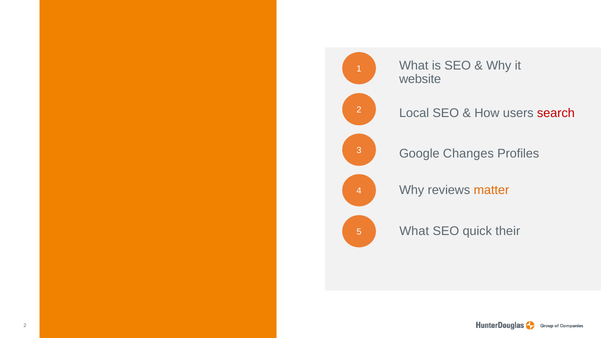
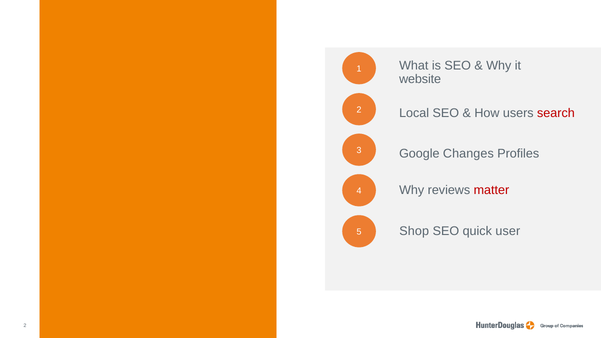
matter colour: orange -> red
5 What: What -> Shop
their: their -> user
